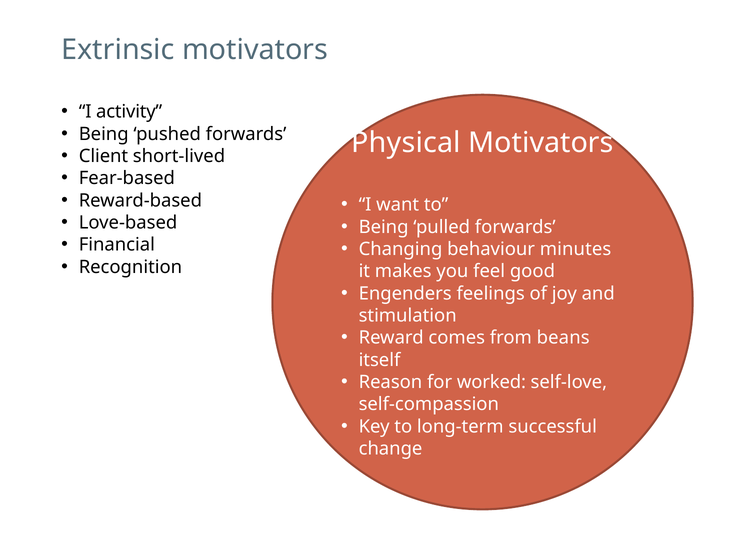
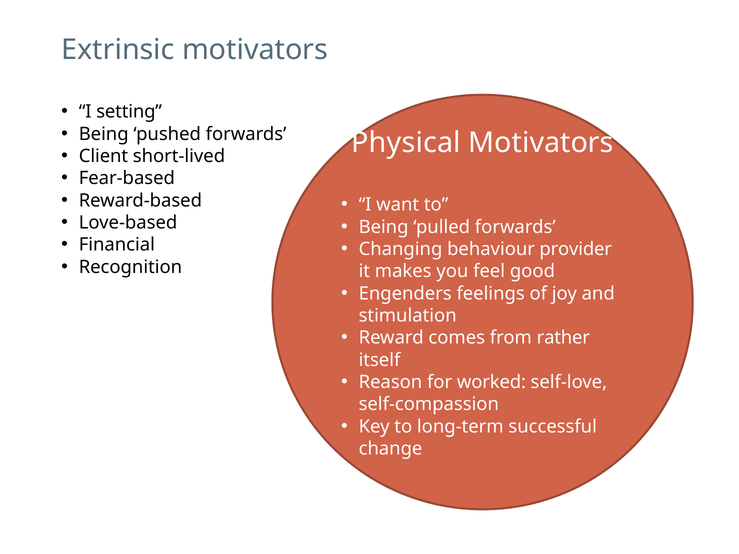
activity: activity -> setting
minutes: minutes -> provider
beans: beans -> rather
